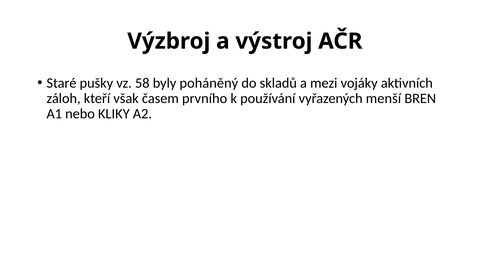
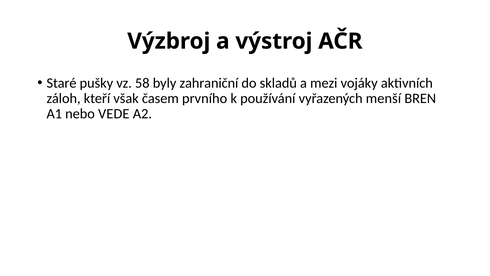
poháněný: poháněný -> zahraniční
KLIKY: KLIKY -> VEDE
